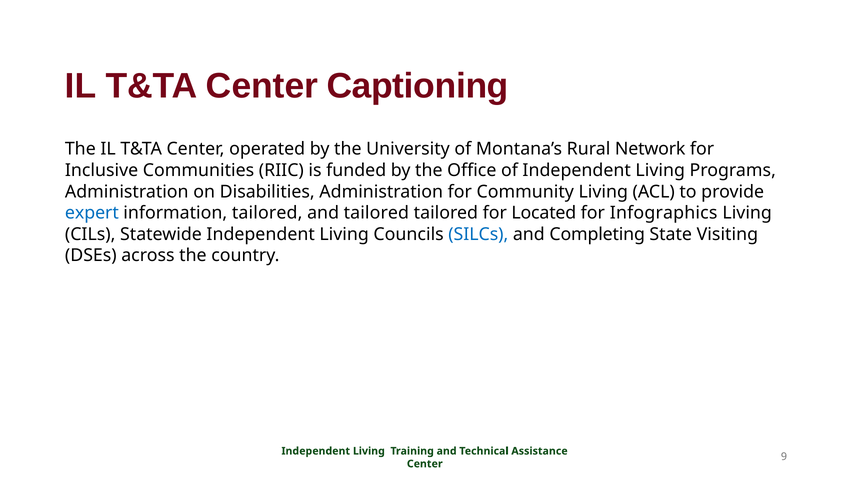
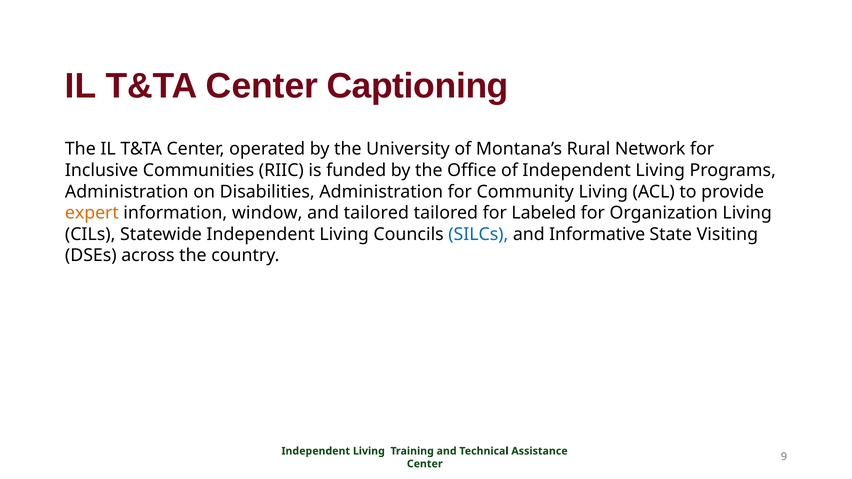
expert colour: blue -> orange
information tailored: tailored -> window
Located: Located -> Labeled
Infographics: Infographics -> Organization
Completing: Completing -> Informative
